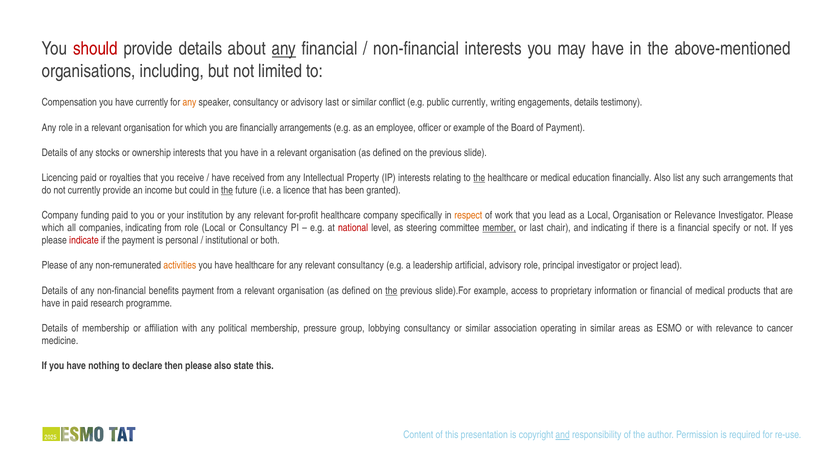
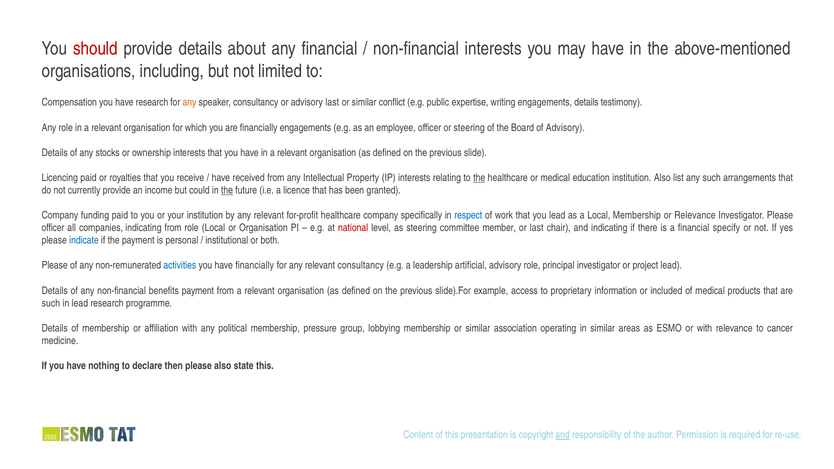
any at (284, 49) underline: present -> none
have currently: currently -> research
public currently: currently -> expertise
financially arrangements: arrangements -> engagements
or example: example -> steering
of Payment: Payment -> Advisory
education financially: financially -> institution
respect colour: orange -> blue
Local Organisation: Organisation -> Membership
which at (53, 228): which -> officer
or Consultancy: Consultancy -> Organisation
member underline: present -> none
indicate colour: red -> blue
activities colour: orange -> blue
have healthcare: healthcare -> financially
the at (391, 291) underline: present -> none
or financial: financial -> included
have at (51, 303): have -> such
in paid: paid -> lead
lobbying consultancy: consultancy -> membership
